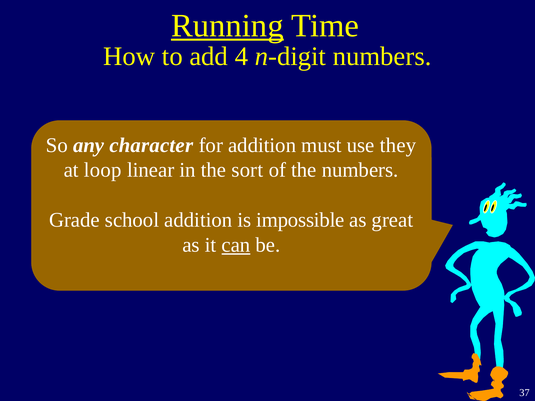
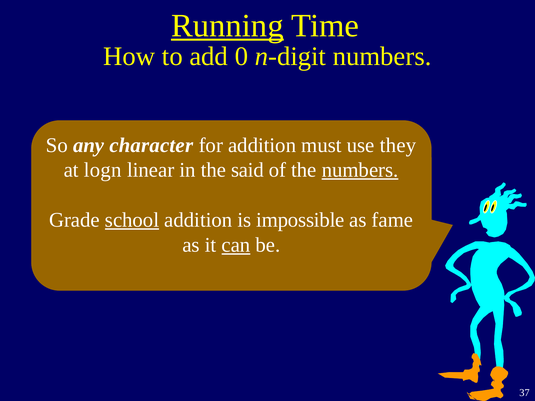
4: 4 -> 0
loop: loop -> logn
sort: sort -> said
numbers at (360, 170) underline: none -> present
school underline: none -> present
great: great -> fame
